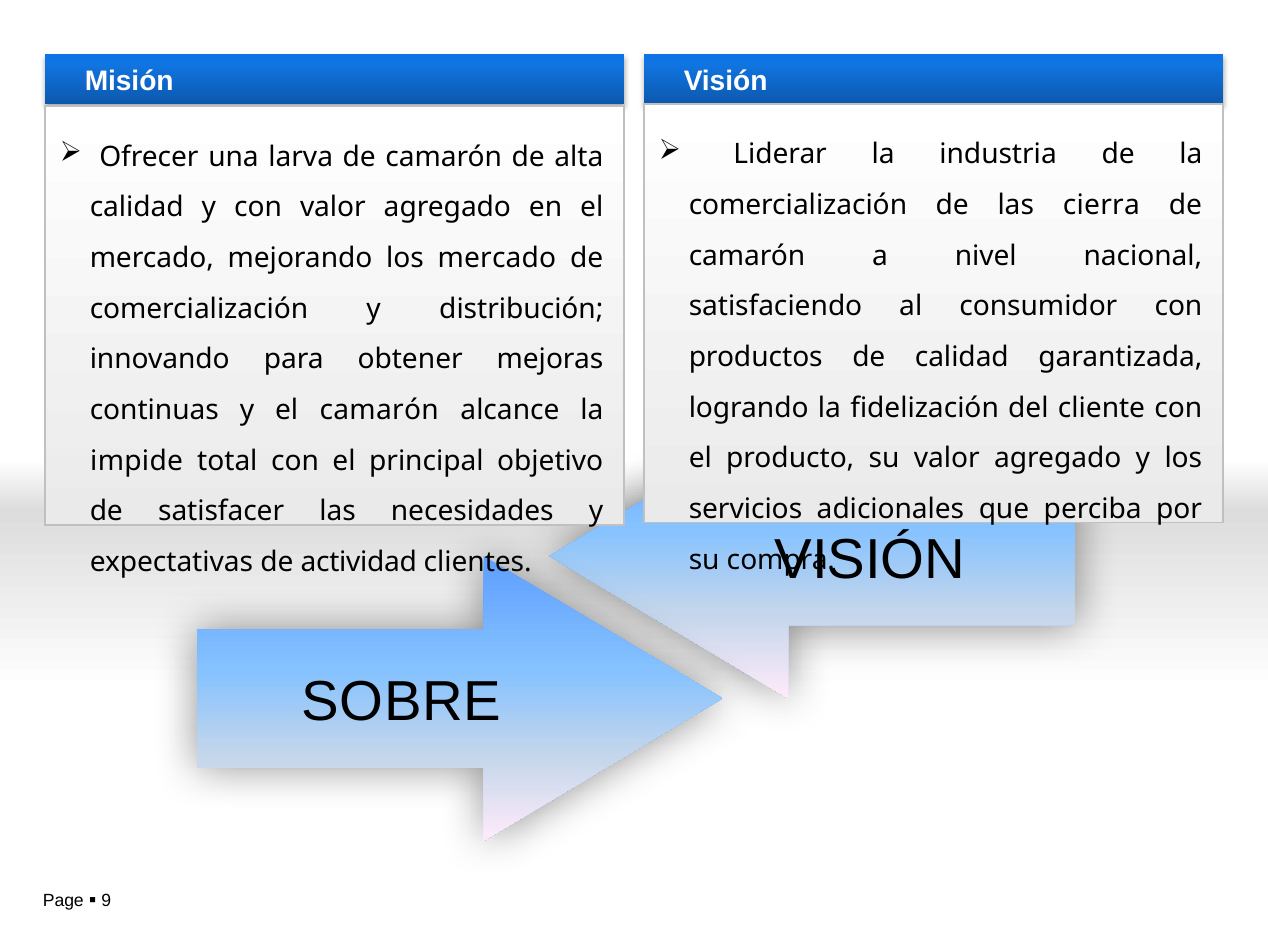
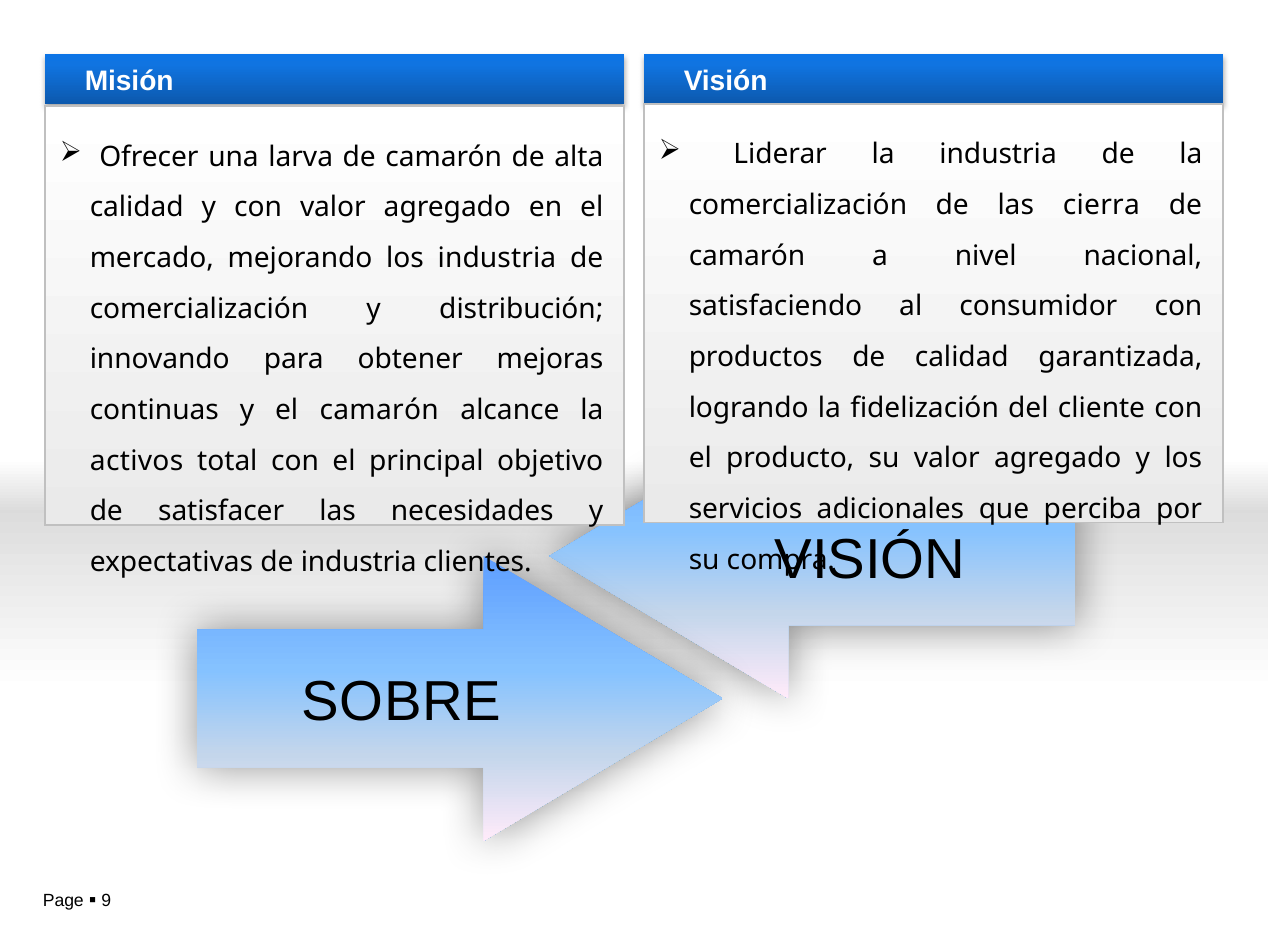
los mercado: mercado -> industria
impide: impide -> activos
de actividad: actividad -> industria
